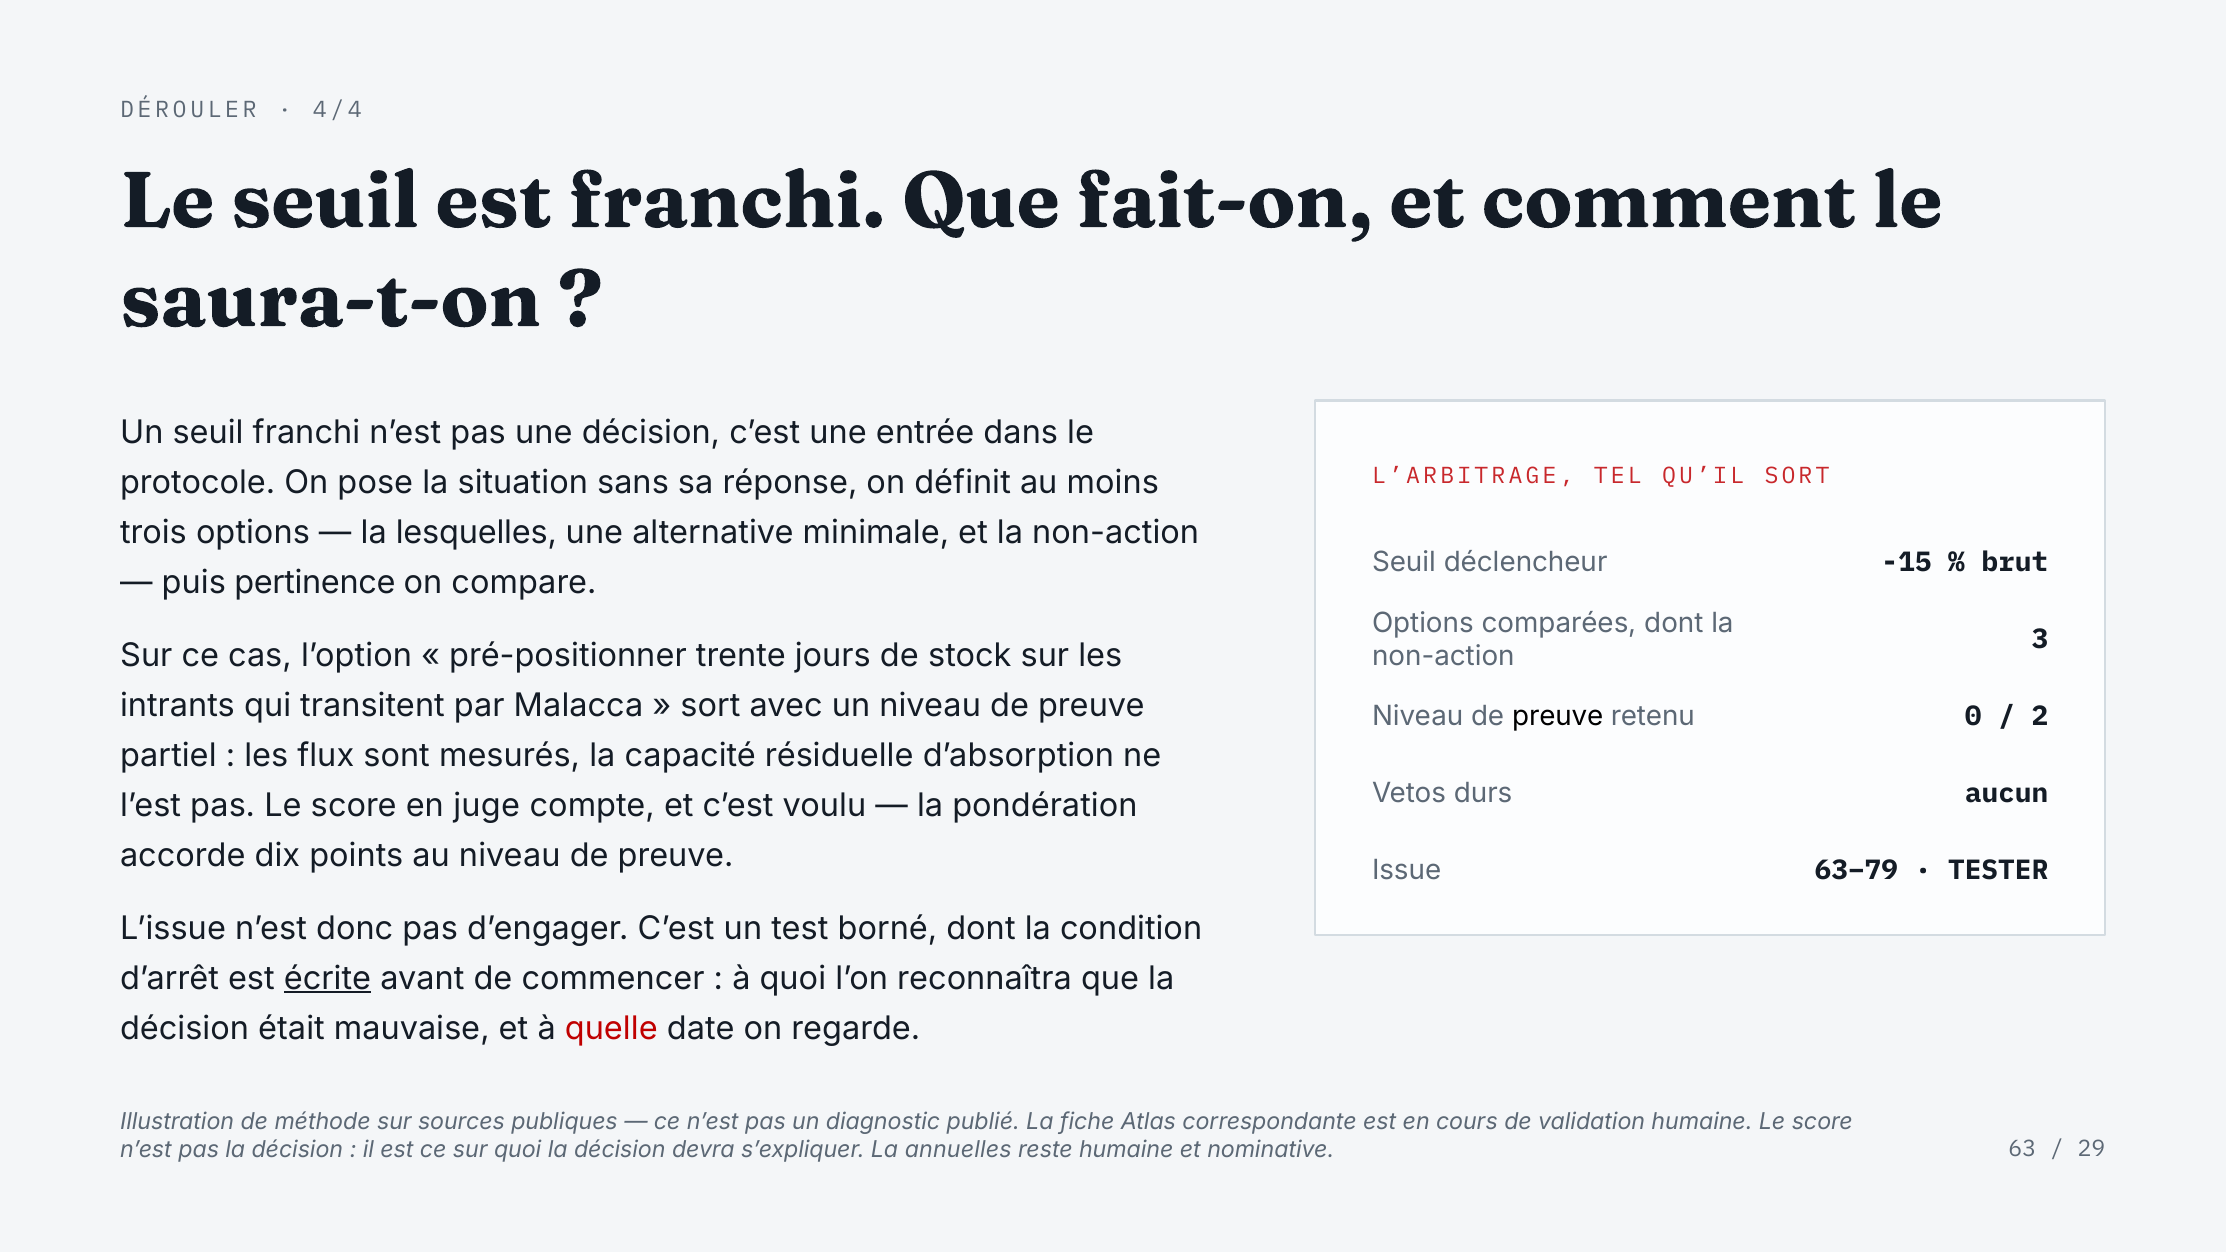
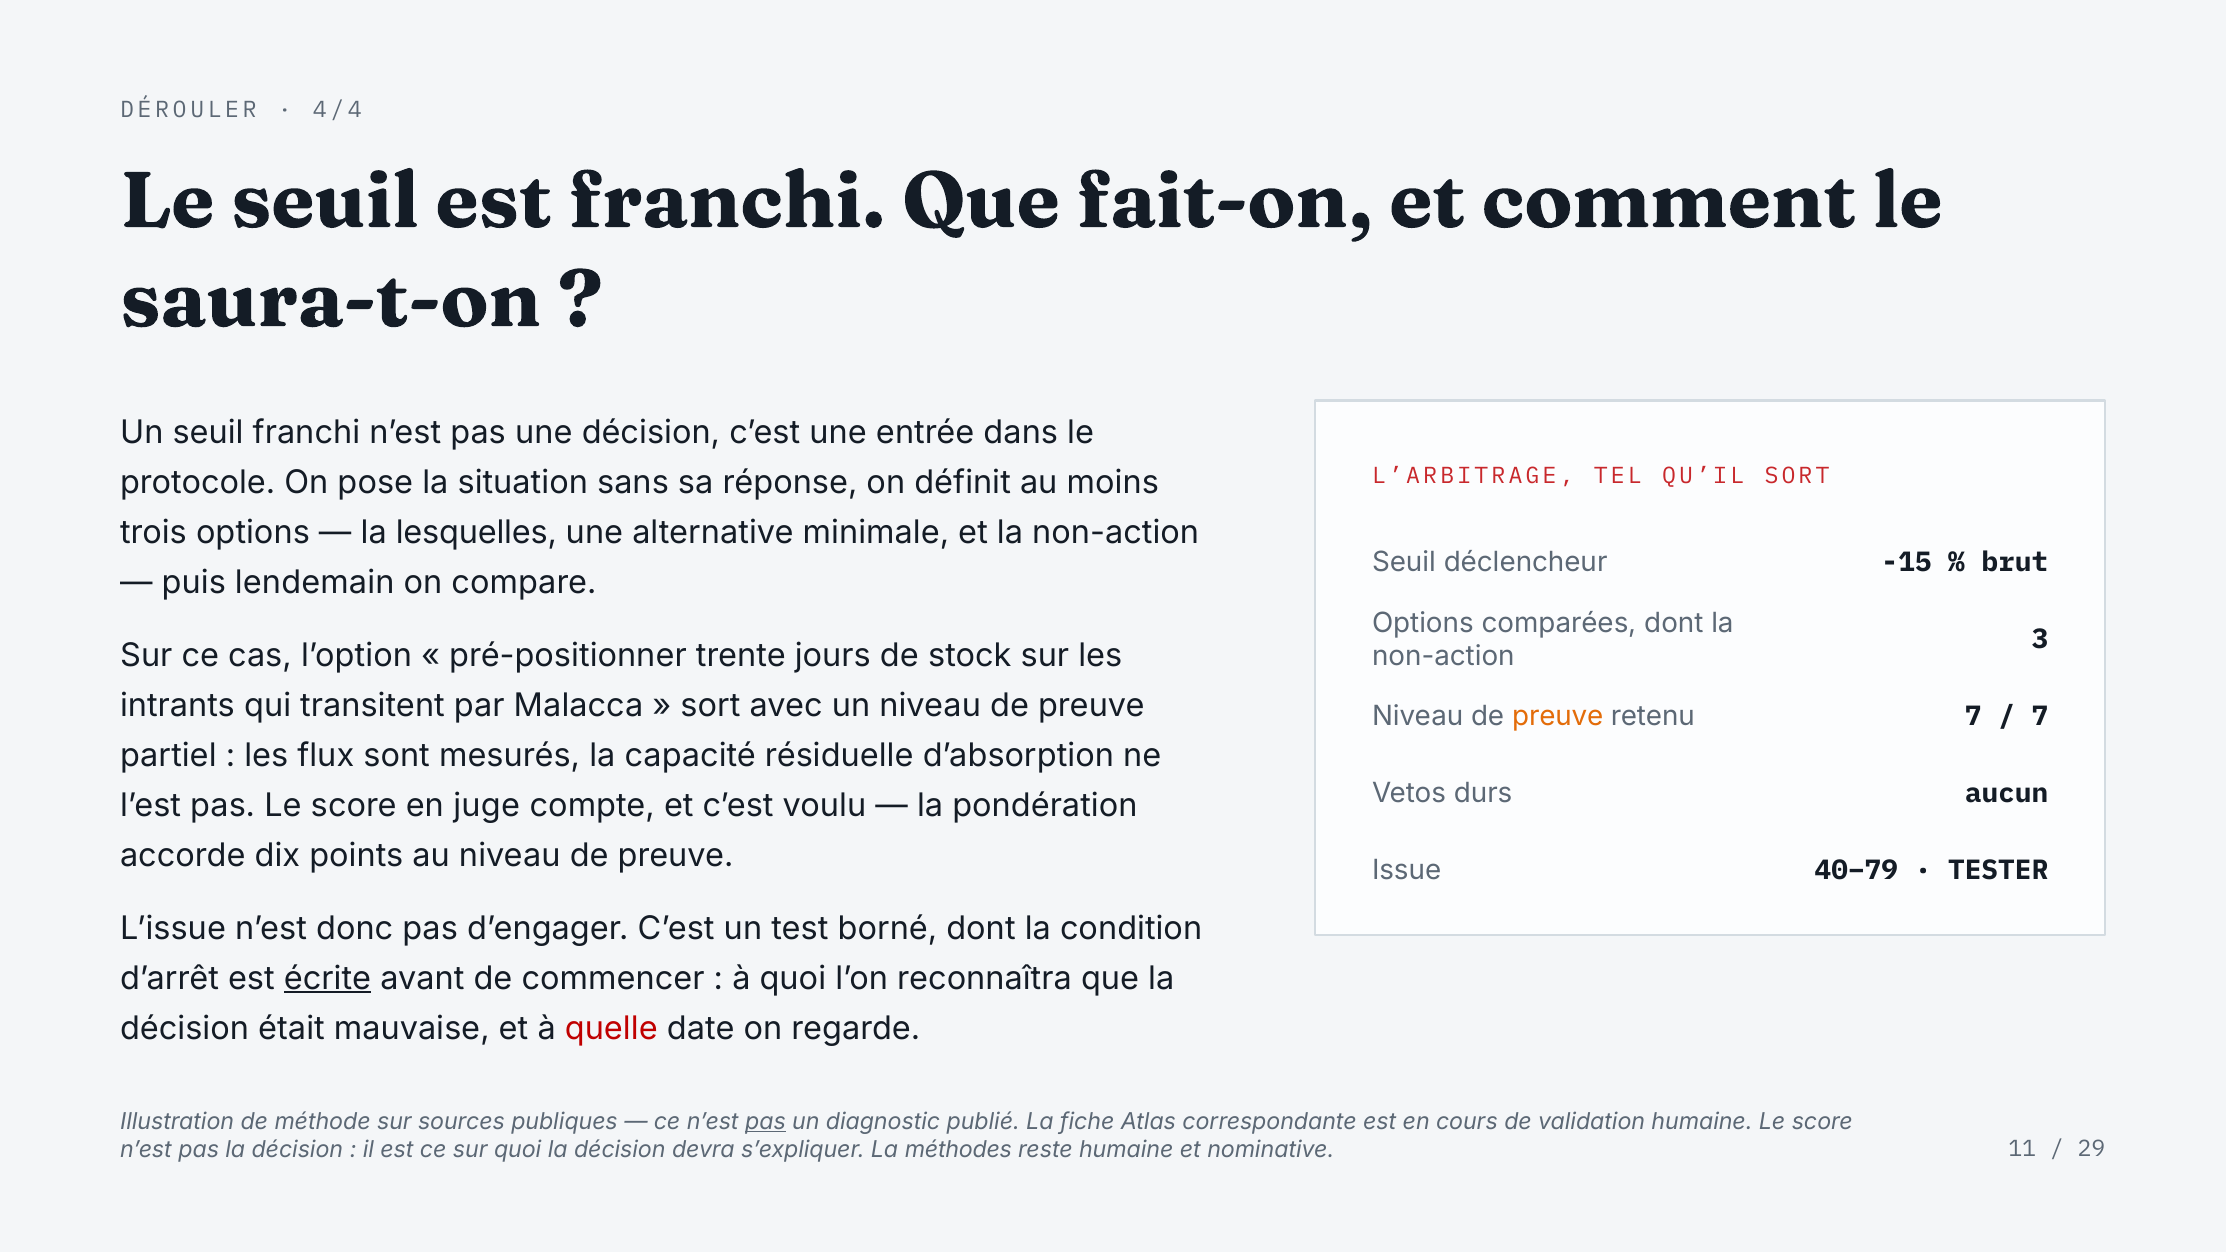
pertinence: pertinence -> lendemain
preuve at (1558, 716) colour: black -> orange
retenu 0: 0 -> 7
2 at (2040, 716): 2 -> 7
63–79: 63–79 -> 40–79
pas at (765, 1122) underline: none -> present
annuelles: annuelles -> méthodes
63: 63 -> 11
